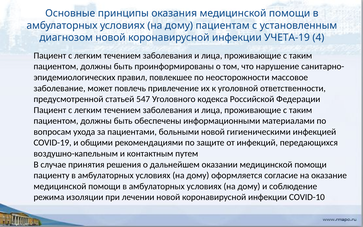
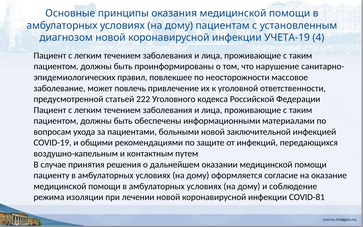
547: 547 -> 222
гигиеническими: гигиеническими -> заключительной
COVID-10: COVID-10 -> COVID-81
